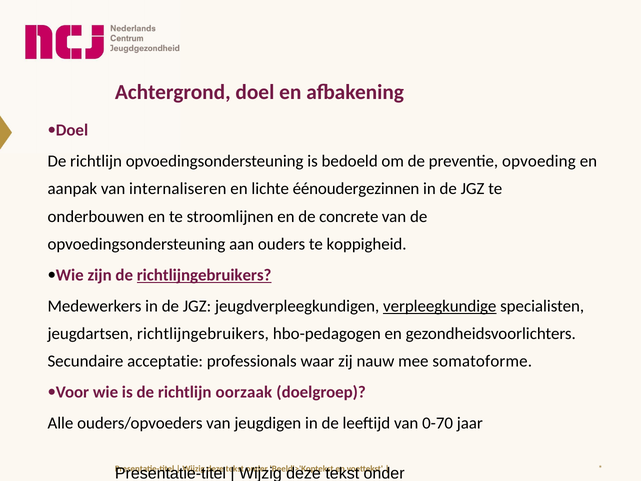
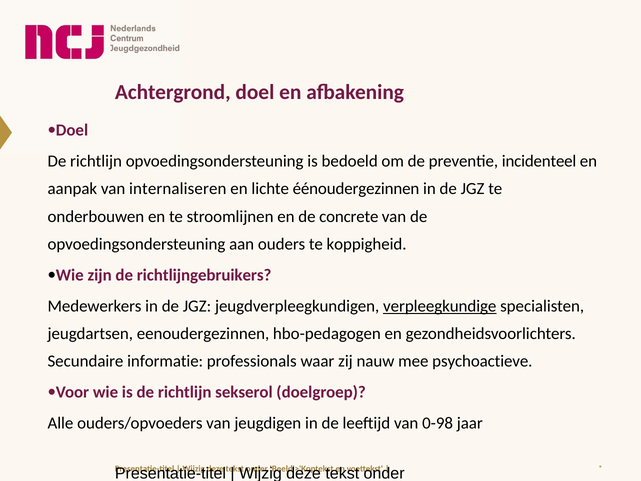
opvoeding: opvoeding -> incidenteel
richtlijngebruikers at (204, 275) underline: present -> none
jeugdartsen richtlijngebruikers: richtlijngebruikers -> eenoudergezinnen
acceptatie: acceptatie -> informatie
somatoforme: somatoforme -> psychoactieve
oorzaak: oorzaak -> sekserol
0-70: 0-70 -> 0-98
